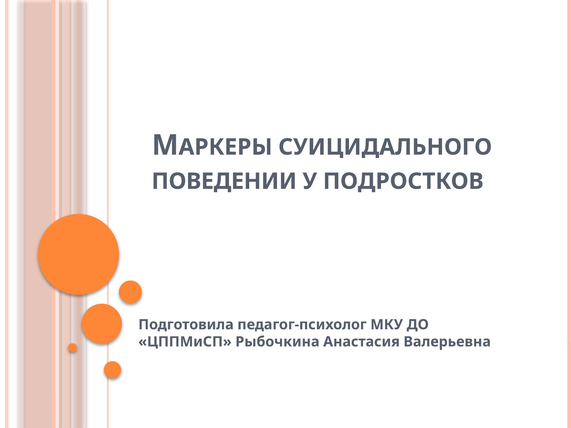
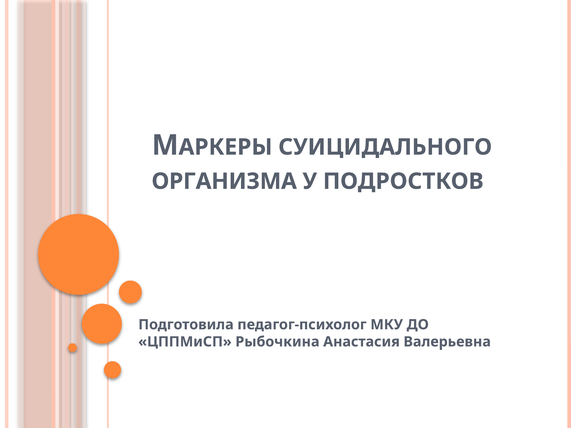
ПОВЕДЕНИИ: ПОВЕДЕНИИ -> ОРГАНИЗМА
